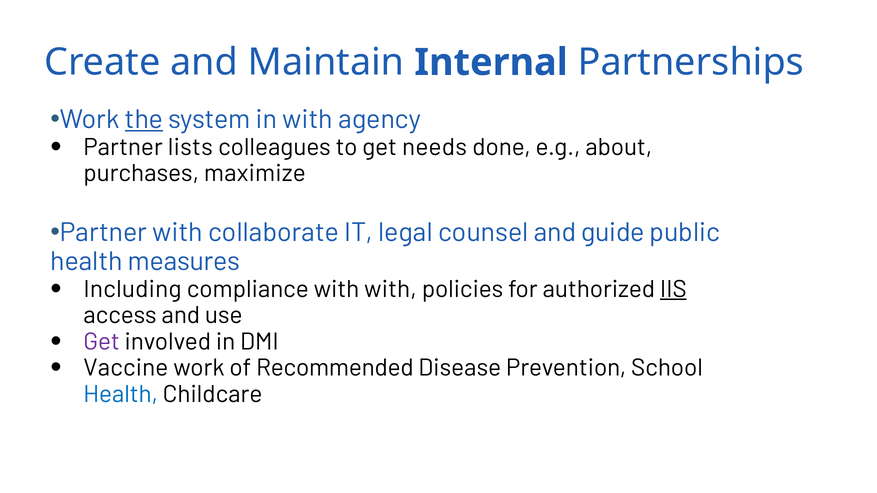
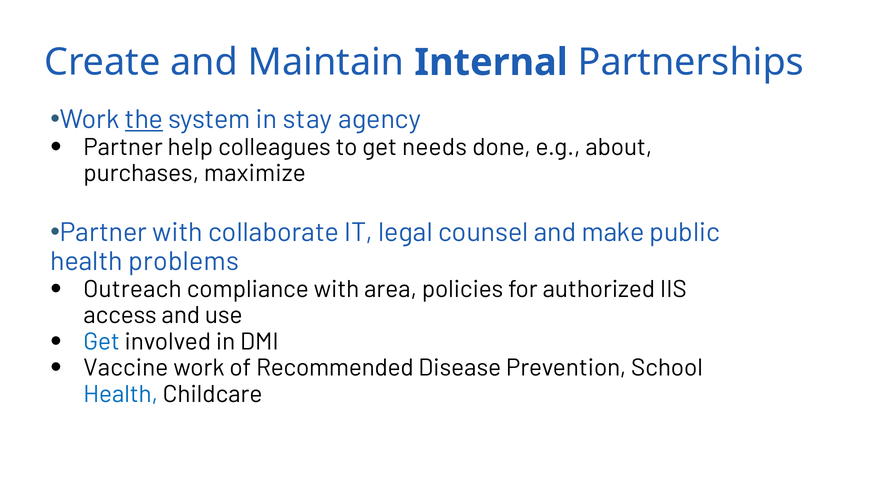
in with: with -> stay
lists: lists -> help
guide: guide -> make
measures: measures -> problems
Including: Including -> Outreach
with with: with -> area
IIS underline: present -> none
Get at (102, 342) colour: purple -> blue
